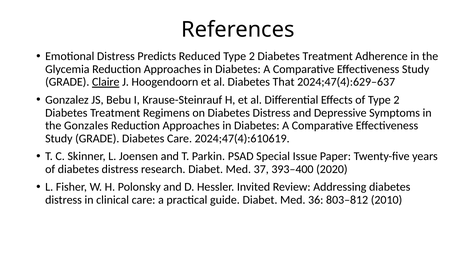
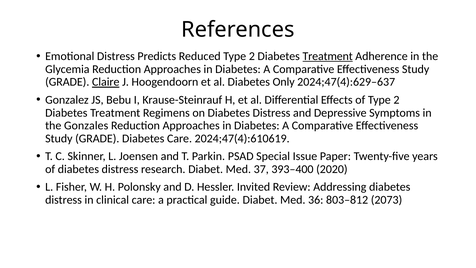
Treatment at (328, 56) underline: none -> present
That: That -> Only
2010: 2010 -> 2073
